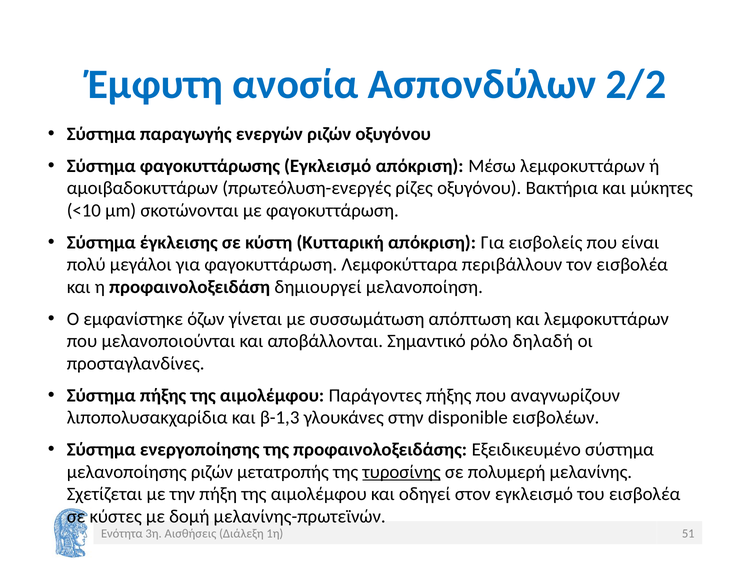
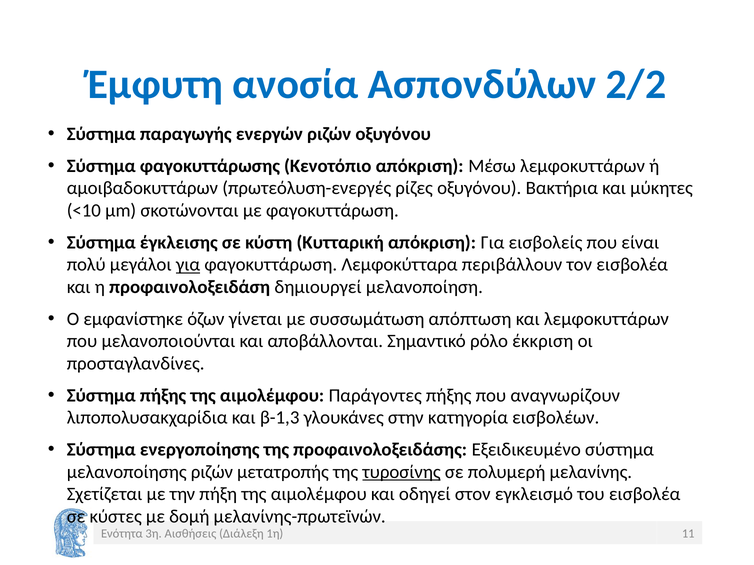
φαγοκυττάρωσης Εγκλεισμό: Εγκλεισμό -> Κενοτόπιο
για at (188, 265) underline: none -> present
δηλαδή: δηλαδή -> έκκριση
disponible: disponible -> κατηγορία
51: 51 -> 11
